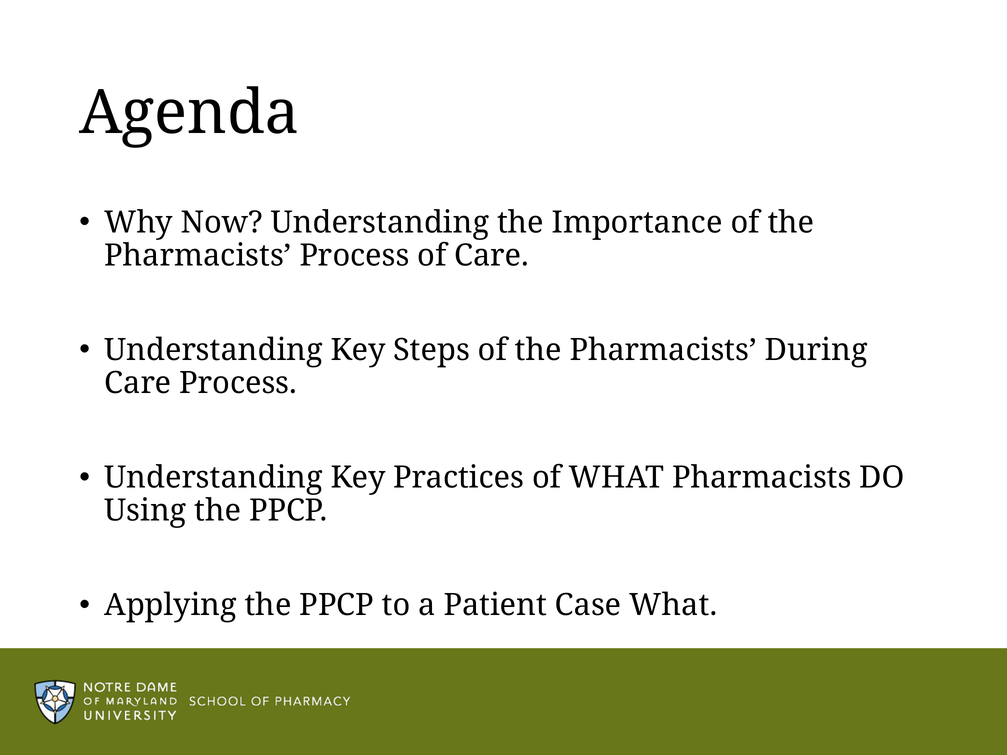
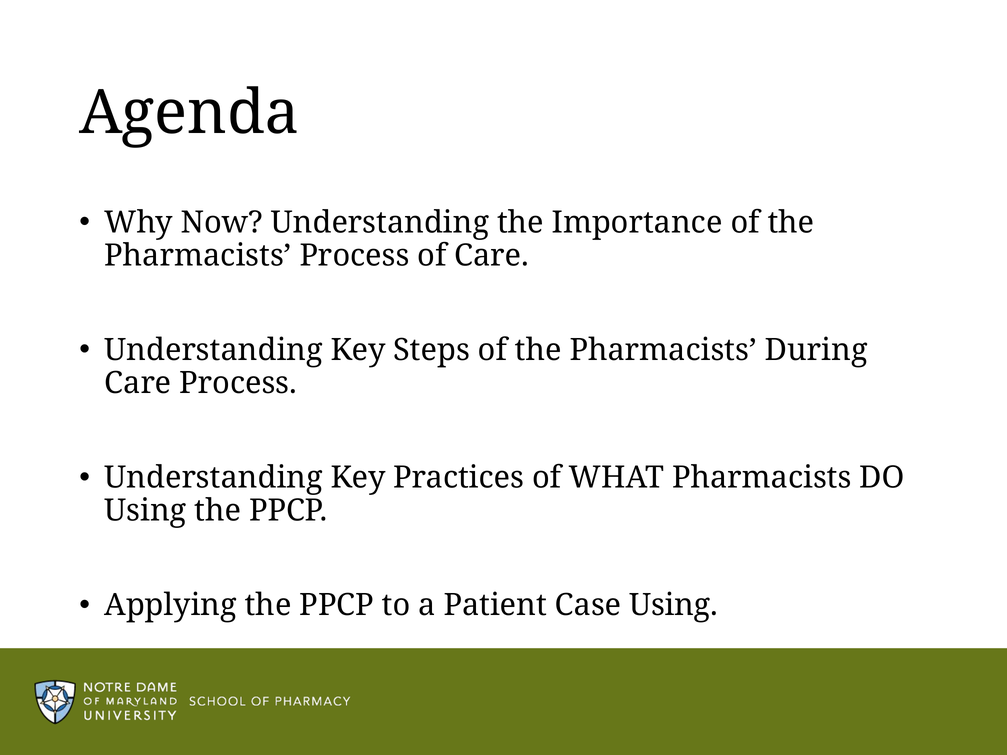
Case What: What -> Using
